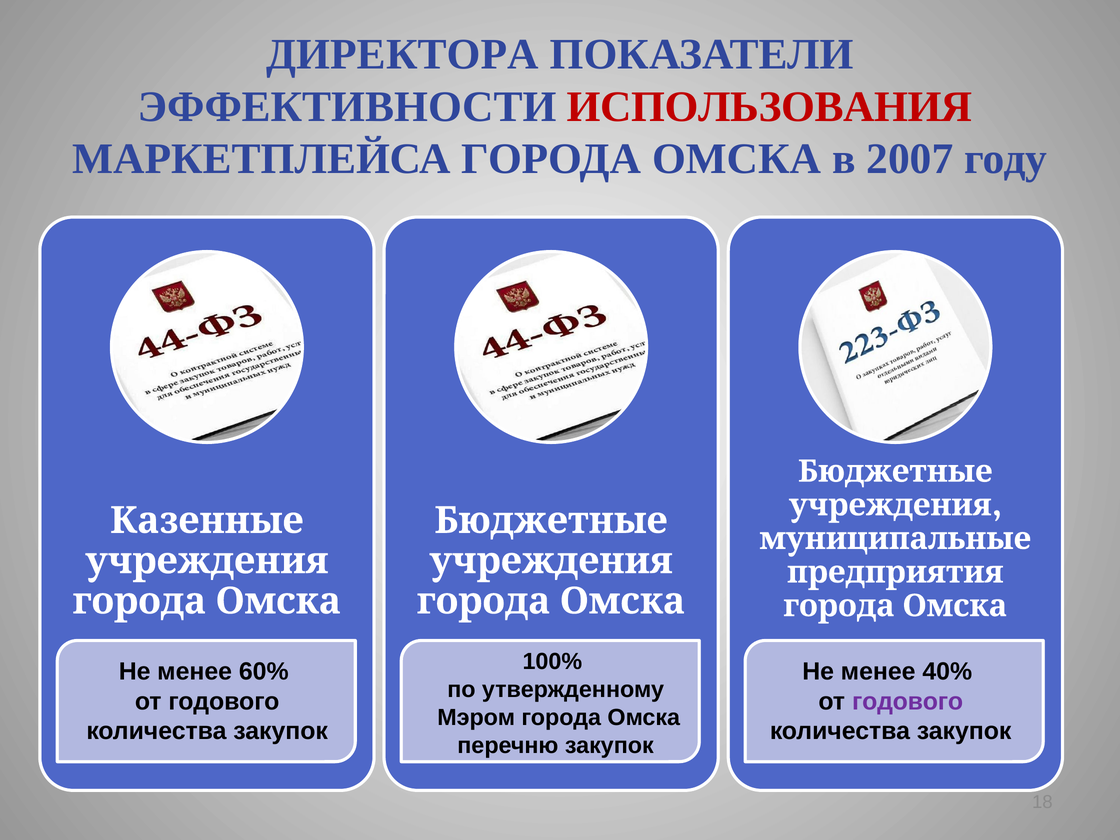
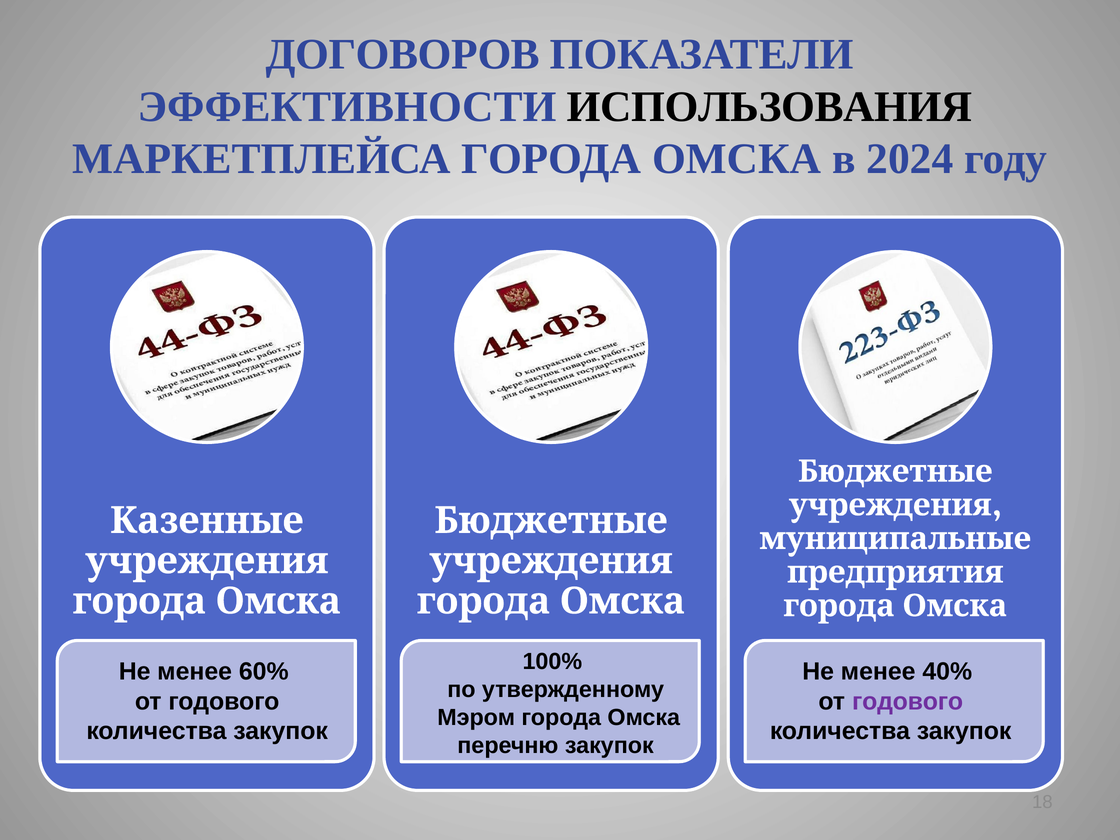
ДИРЕКТОРА: ДИРЕКТОРА -> ДОГОВОРОВ
ИСПОЛЬЗОВАНИЯ colour: red -> black
2007: 2007 -> 2024
